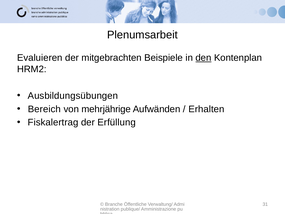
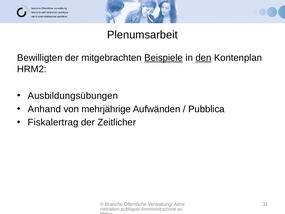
Evaluieren: Evaluieren -> Bewilligten
Beispiele underline: none -> present
Bereich: Bereich -> Anhand
Erhalten: Erhalten -> Pubblica
Erfüllung: Erfüllung -> Zeitlicher
